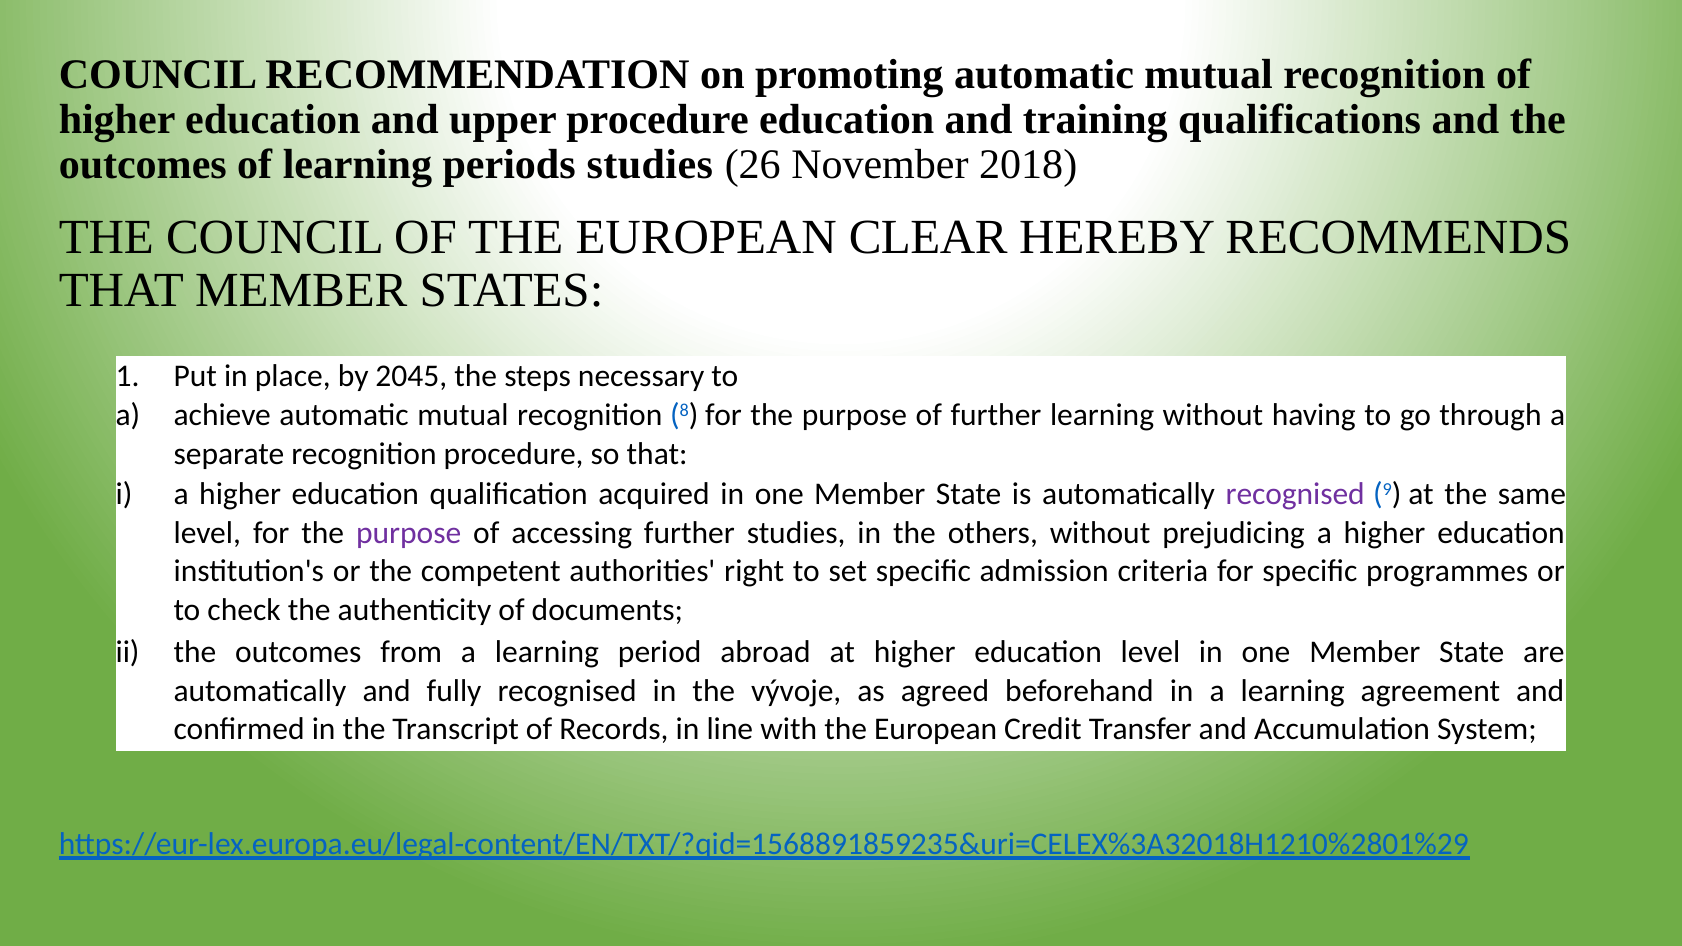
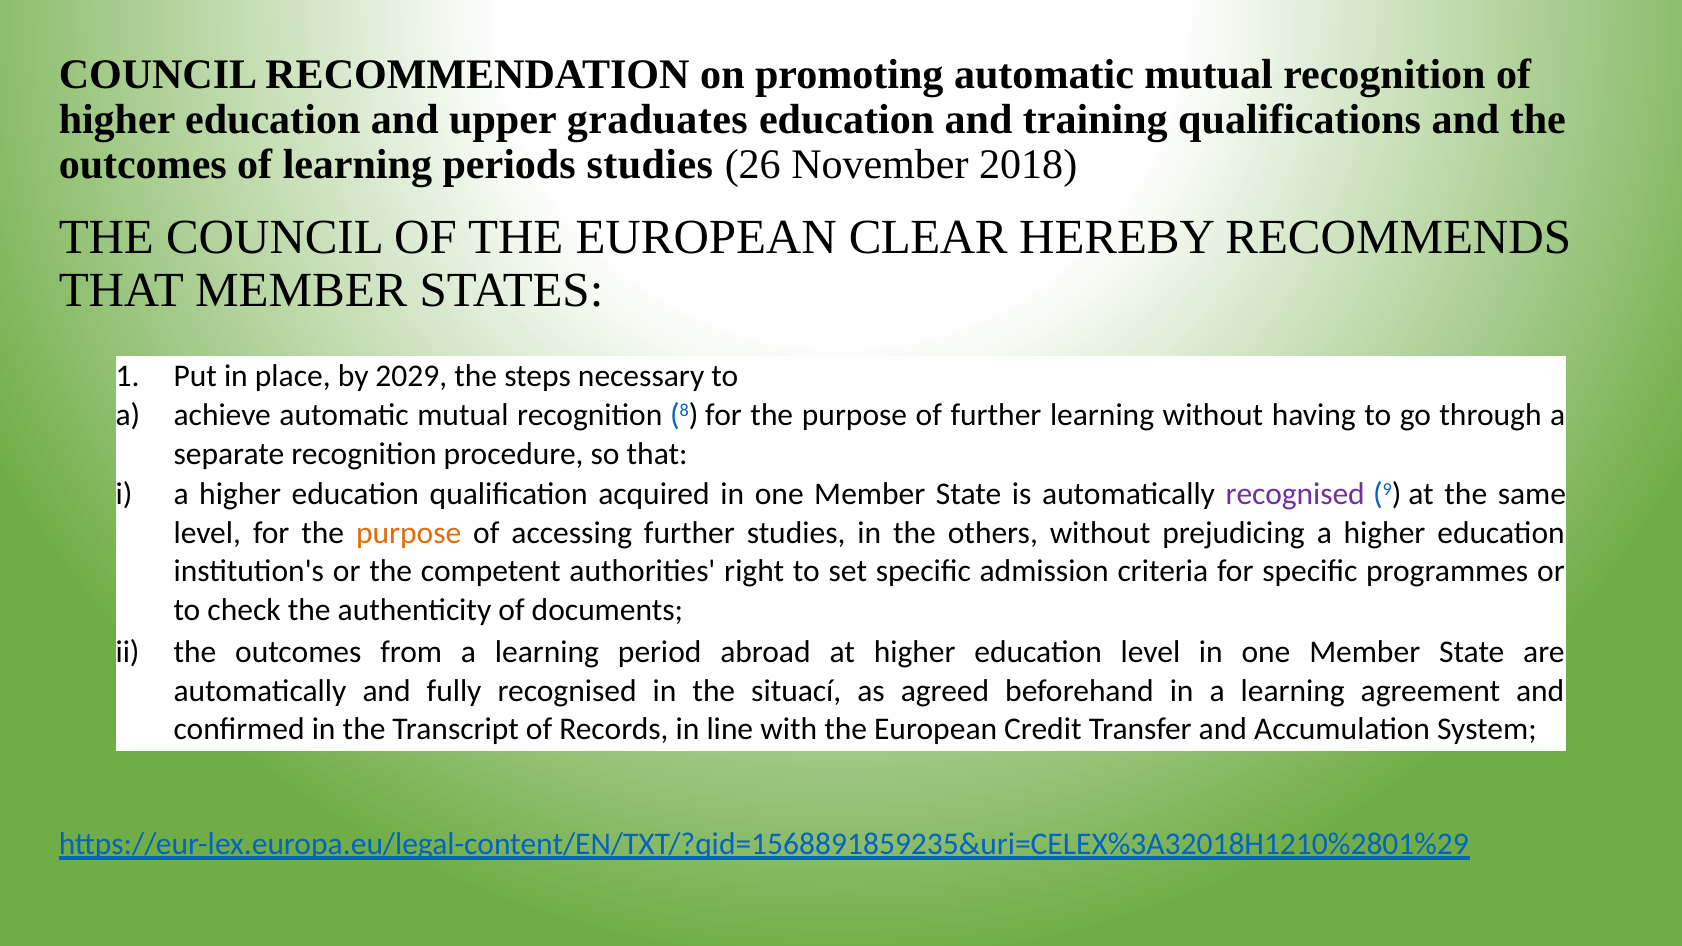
upper procedure: procedure -> graduates
2045: 2045 -> 2029
purpose at (409, 533) colour: purple -> orange
vývoje: vývoje -> situací
